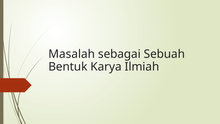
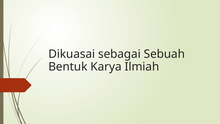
Masalah: Masalah -> Dikuasai
